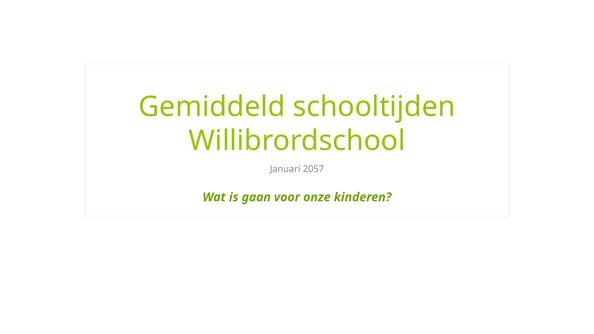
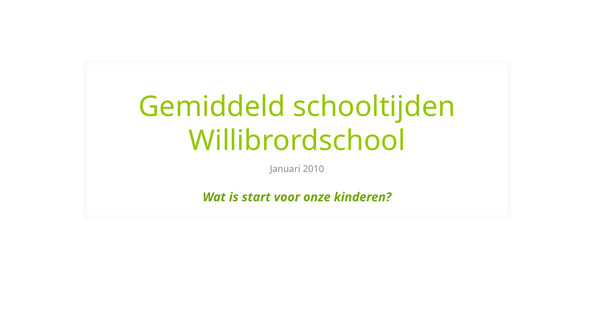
2057: 2057 -> 2010
gaan: gaan -> start
